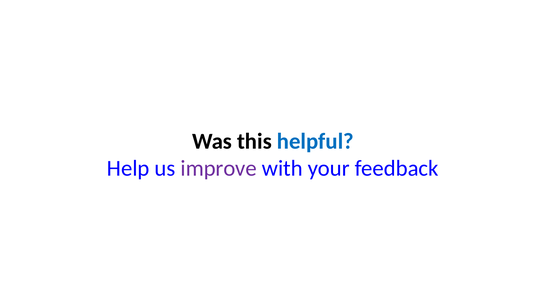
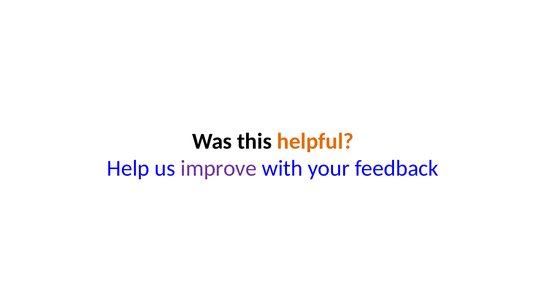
helpful colour: blue -> orange
